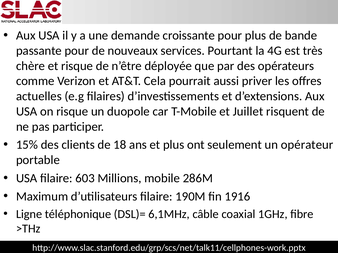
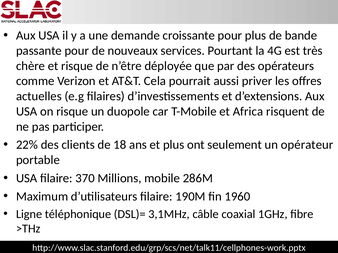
Juillet: Juillet -> Africa
15%: 15% -> 22%
603: 603 -> 370
1916: 1916 -> 1960
6,1MHz: 6,1MHz -> 3,1MHz
